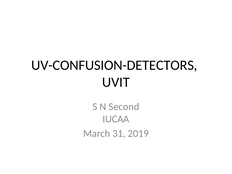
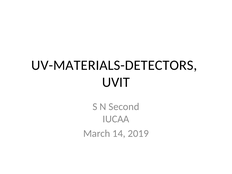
UV-CONFUSION-DETECTORS: UV-CONFUSION-DETECTORS -> UV-MATERIALS-DETECTORS
31: 31 -> 14
